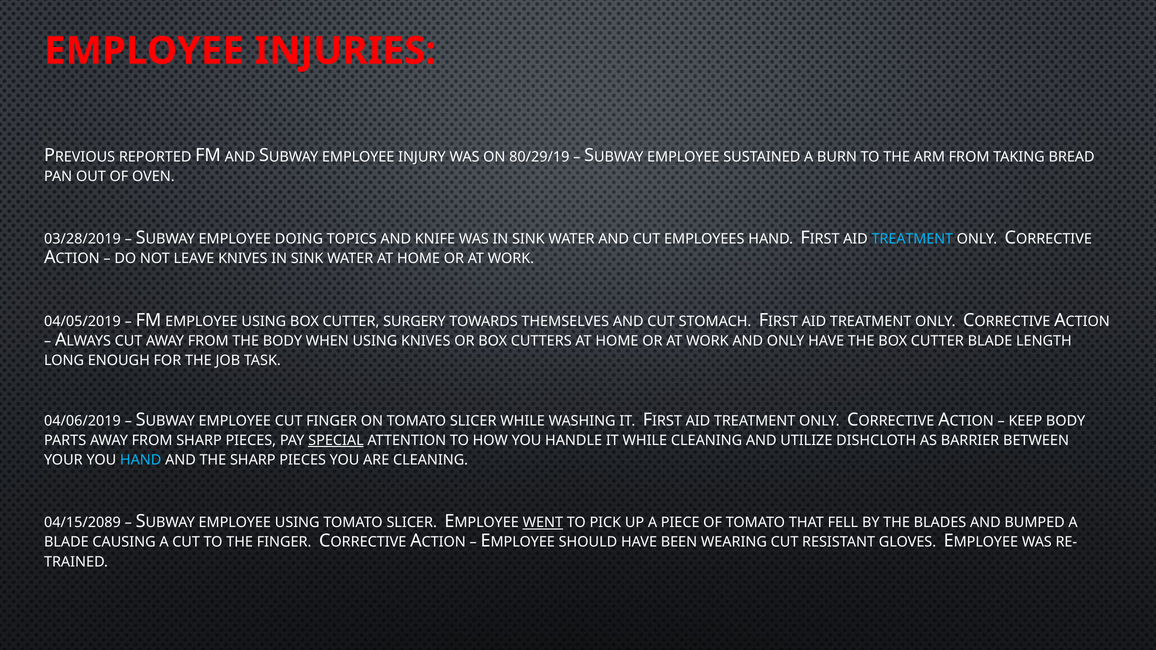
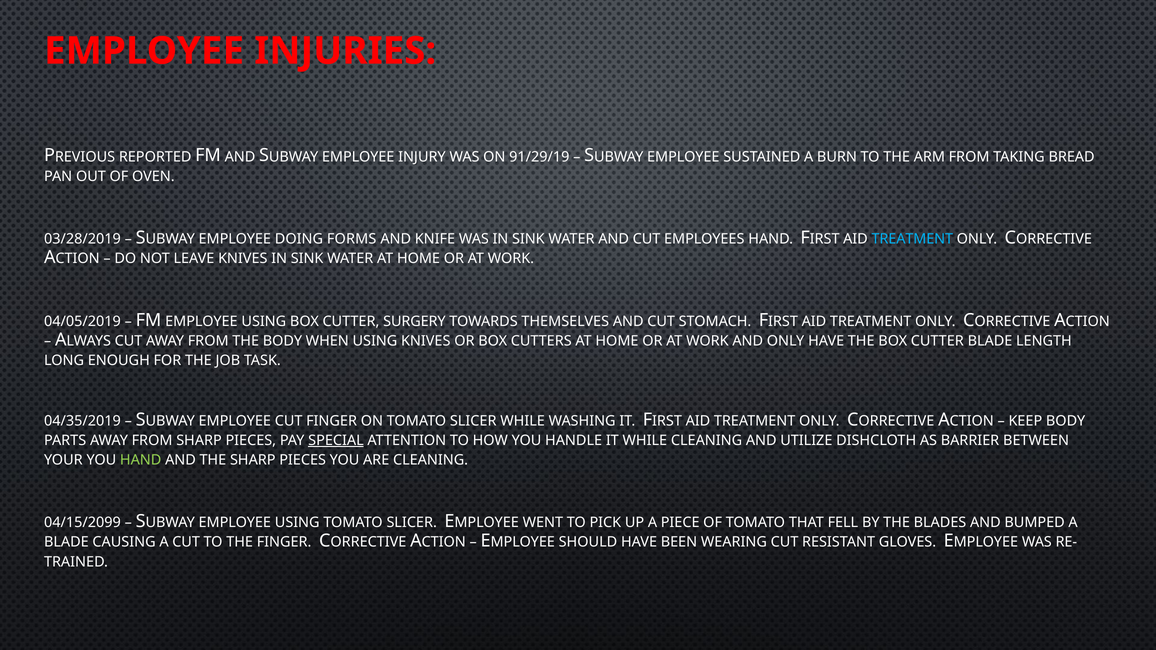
80/29/19: 80/29/19 -> 91/29/19
TOPICS: TOPICS -> FORMS
04/06/2019: 04/06/2019 -> 04/35/2019
HAND at (141, 460) colour: light blue -> light green
04/15/2089: 04/15/2089 -> 04/15/2099
WENT underline: present -> none
